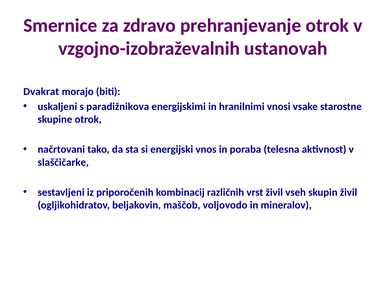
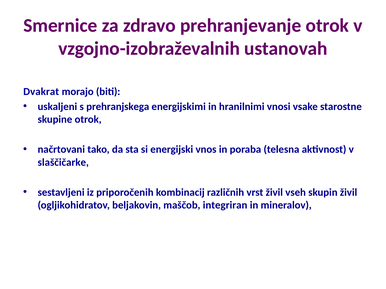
paradižnikova: paradižnikova -> prehranjskega
voljovodo: voljovodo -> integriran
